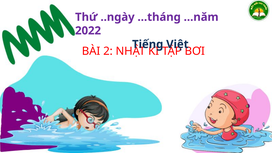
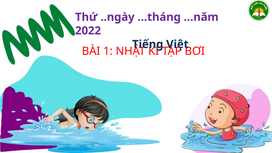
2: 2 -> 1
